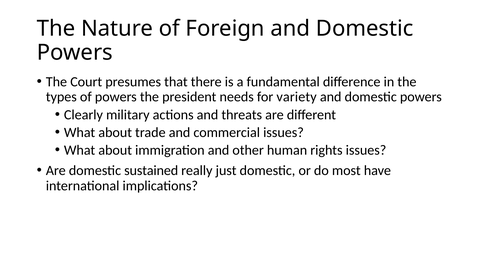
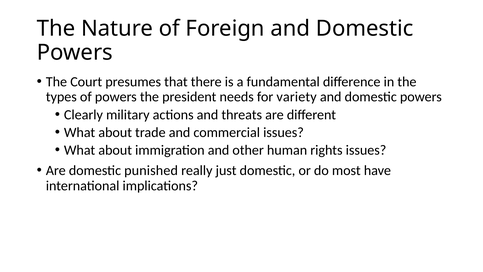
sustained: sustained -> punished
